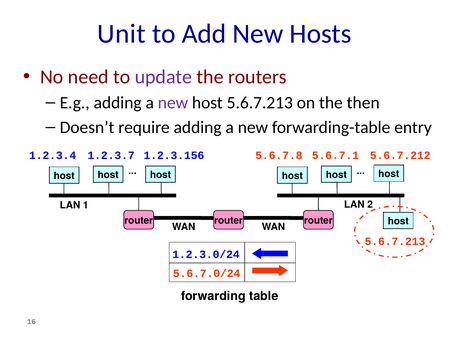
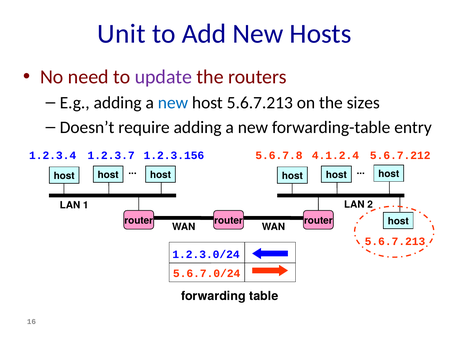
new at (173, 103) colour: purple -> blue
then: then -> sizes
5.6.7.1: 5.6.7.1 -> 4.1.2.4
